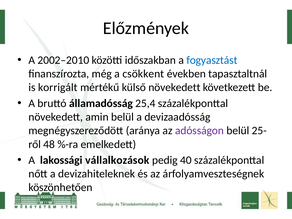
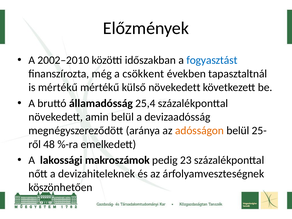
is korrigált: korrigált -> mértékű
adósságon colour: purple -> orange
vállalkozások: vállalkozások -> makroszámok
40: 40 -> 23
